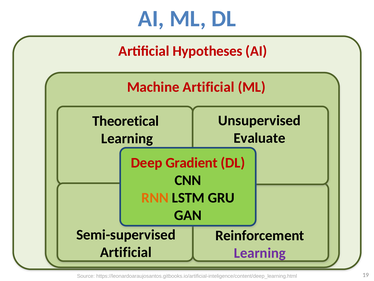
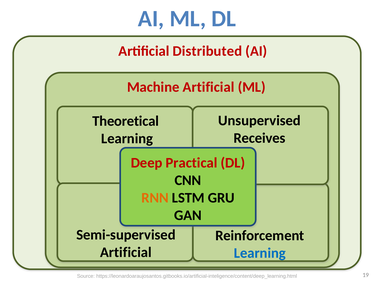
Hypotheses: Hypotheses -> Distributed
Evaluate: Evaluate -> Receives
Gradient: Gradient -> Practical
Learning at (260, 253) colour: purple -> blue
